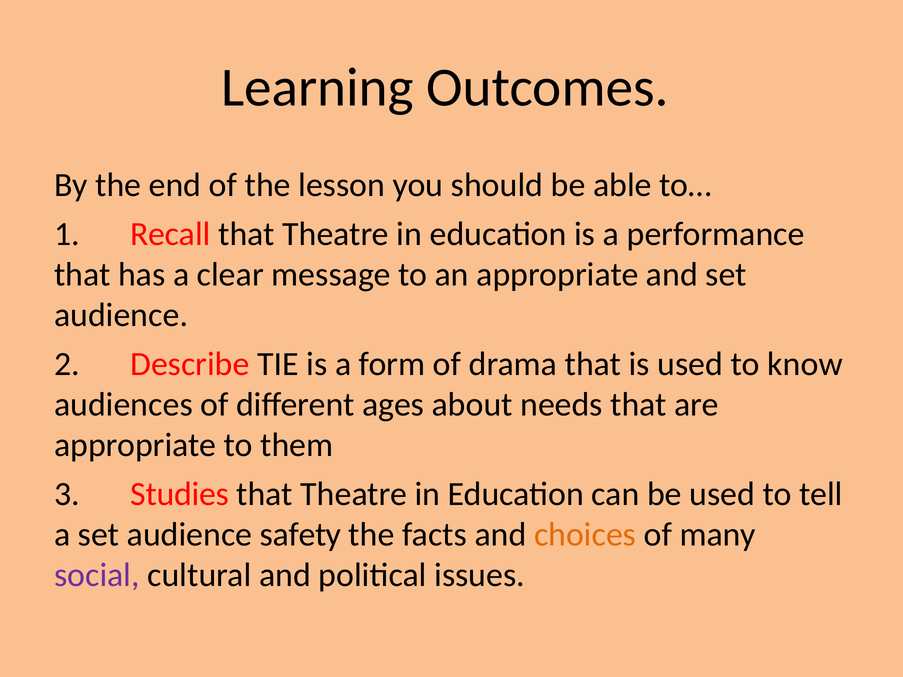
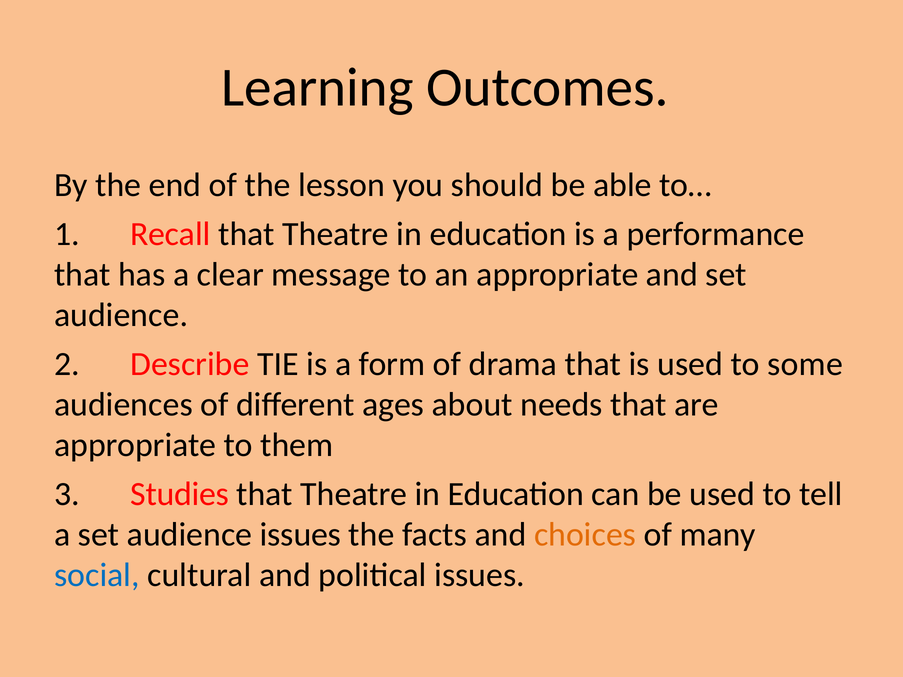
know: know -> some
audience safety: safety -> issues
social colour: purple -> blue
